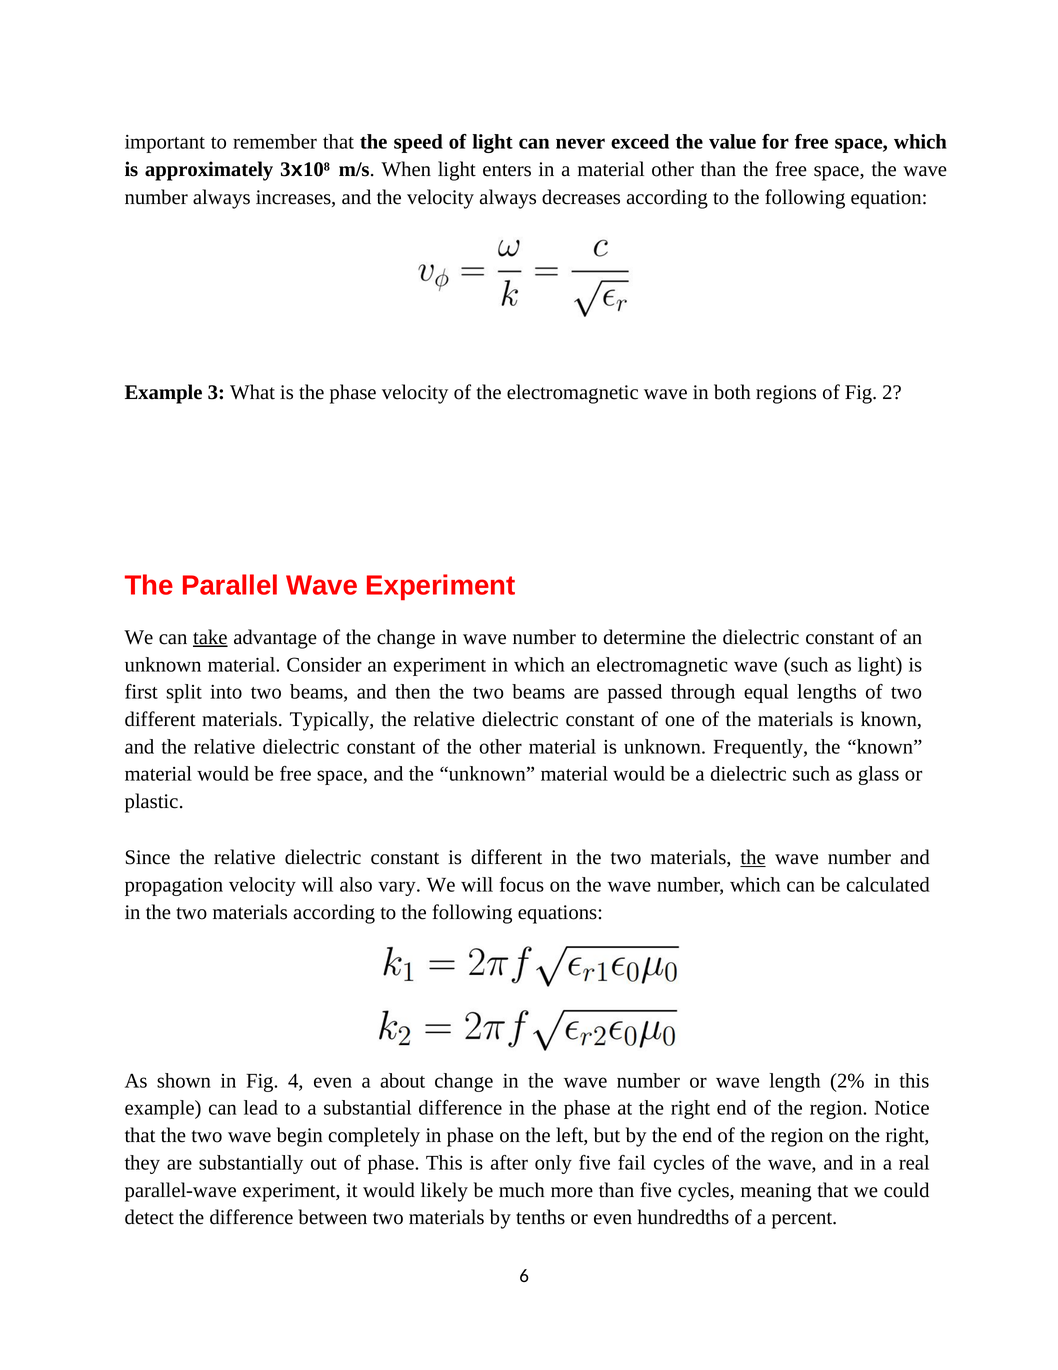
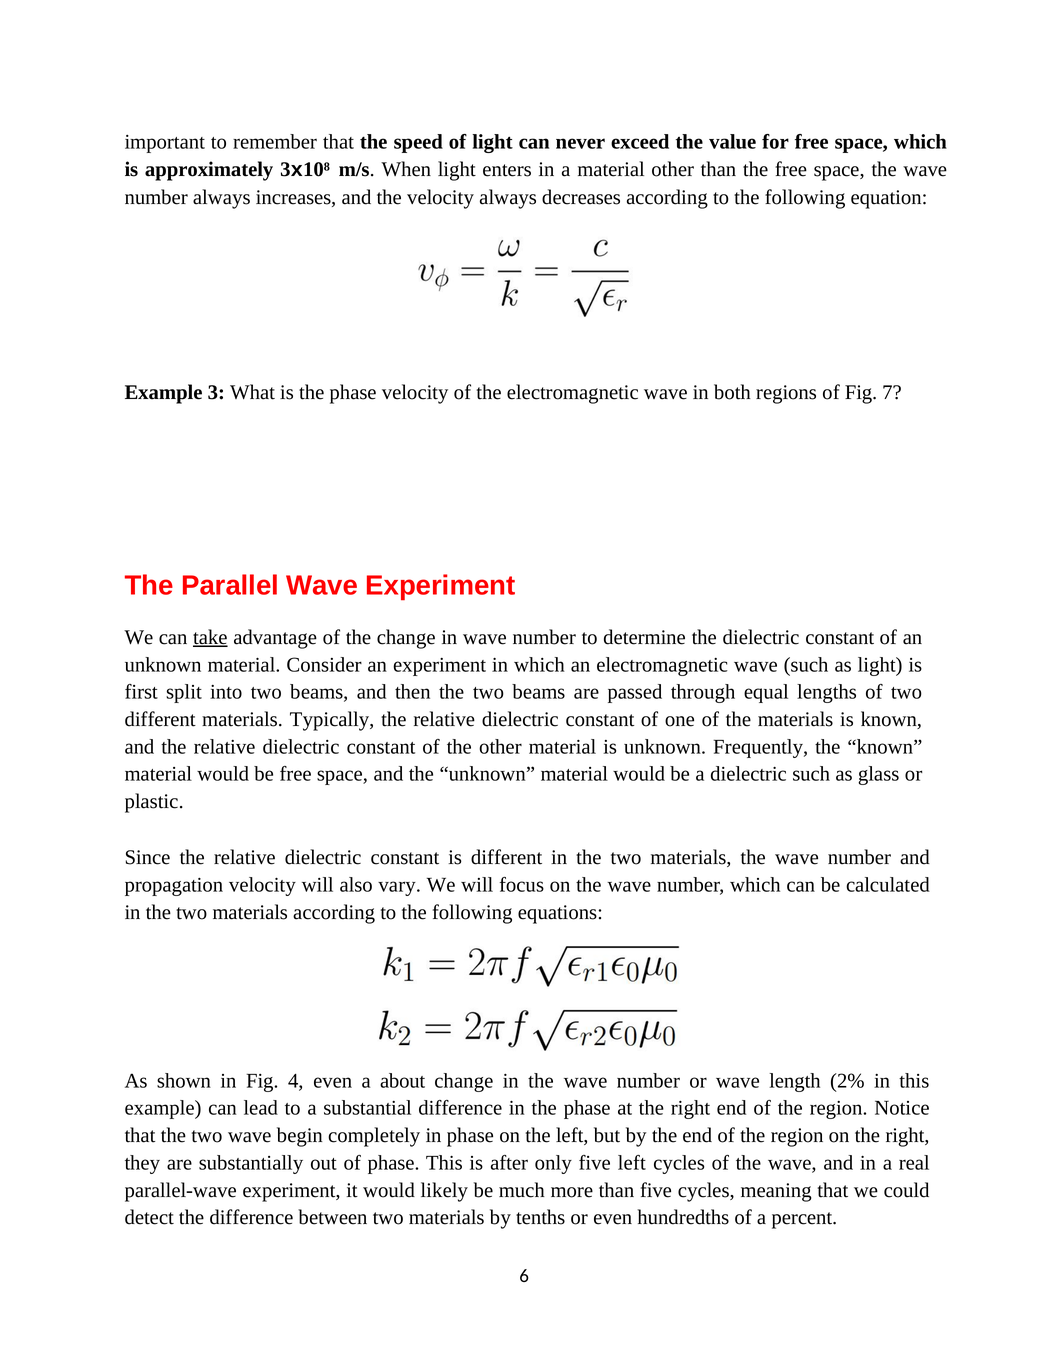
2: 2 -> 7
the at (753, 857) underline: present -> none
five fail: fail -> left
